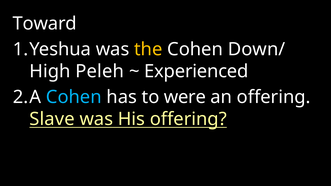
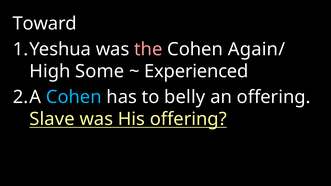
the colour: yellow -> pink
Down/: Down/ -> Again/
Peleh: Peleh -> Some
were: were -> belly
